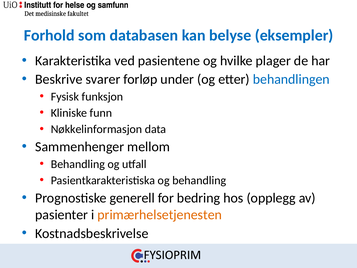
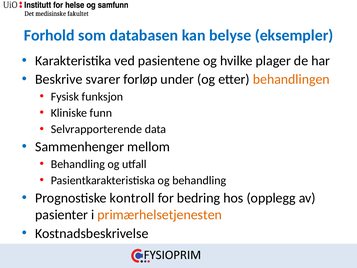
behandlingen colour: blue -> orange
Nøkkelinformasjon: Nøkkelinformasjon -> Selvrapporterende
generell: generell -> kontroll
